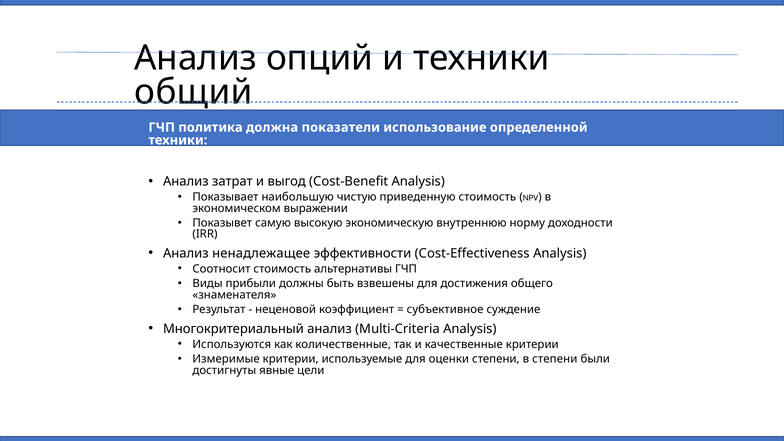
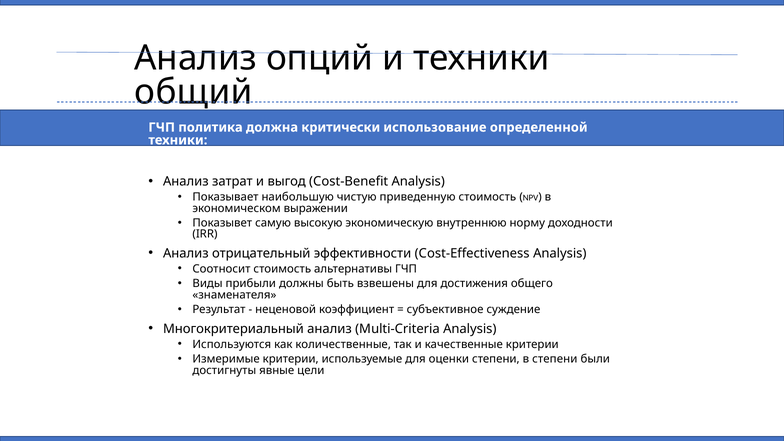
показатели: показатели -> критически
ненадлежащее: ненадлежащее -> отрицательный
